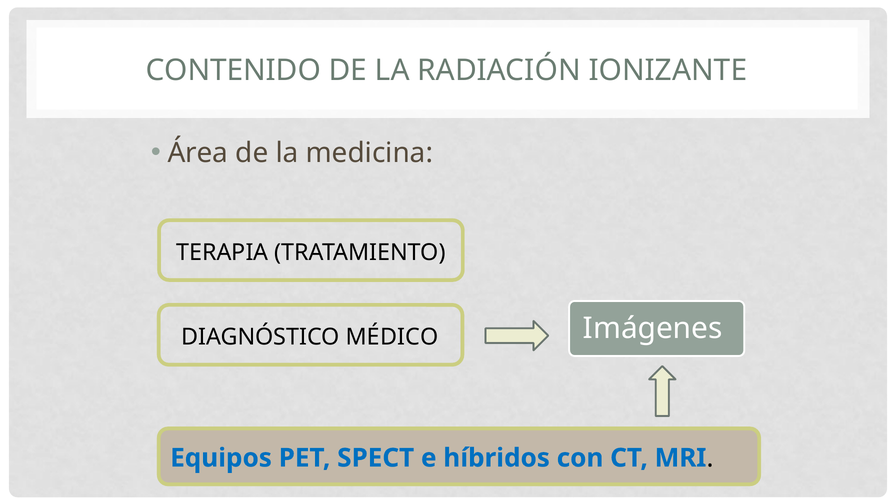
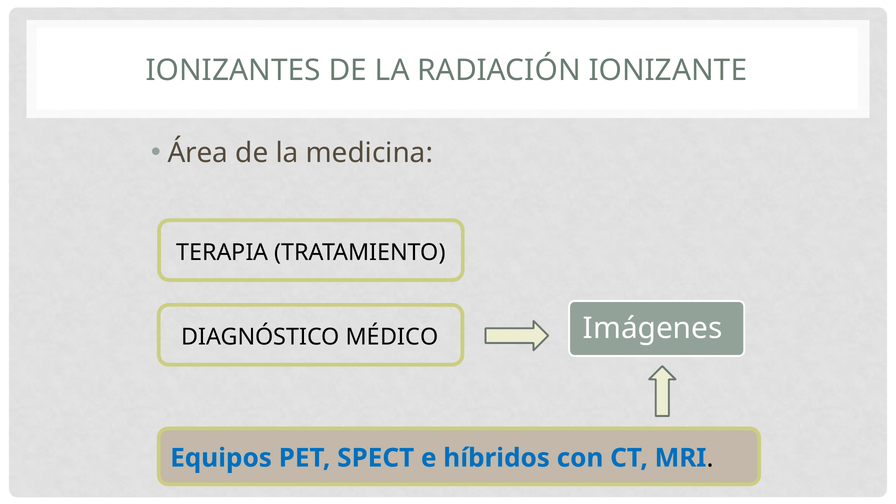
CONTENIDO: CONTENIDO -> IONIZANTES
